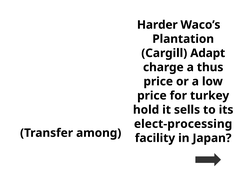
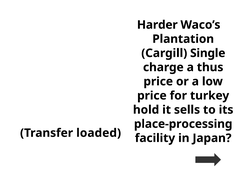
Adapt: Adapt -> Single
elect-processing: elect-processing -> place-processing
among: among -> loaded
